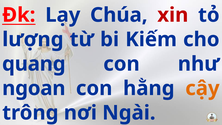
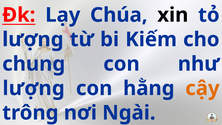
xin colour: red -> black
quang: quang -> chung
ngoan at (34, 88): ngoan -> lượng
